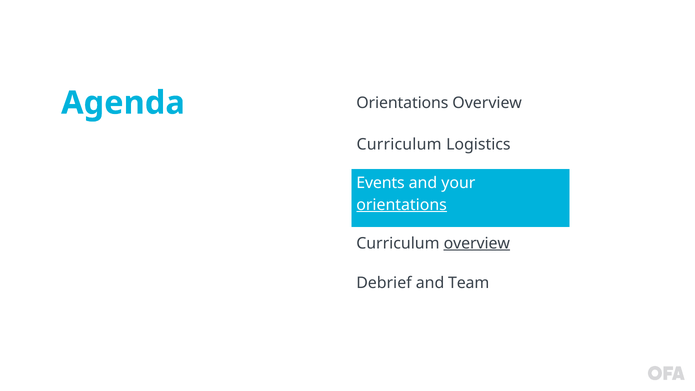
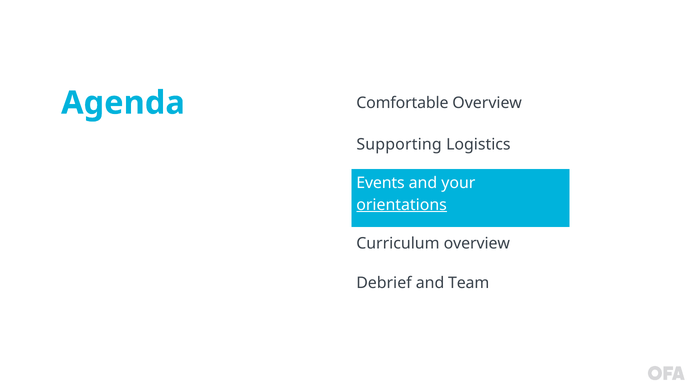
Orientations at (402, 103): Orientations -> Comfortable
Curriculum at (399, 144): Curriculum -> Supporting
overview at (477, 243) underline: present -> none
